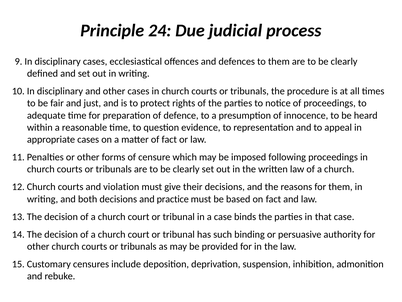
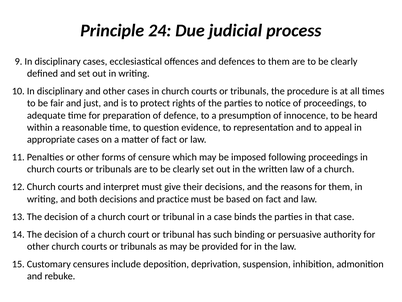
violation: violation -> interpret
